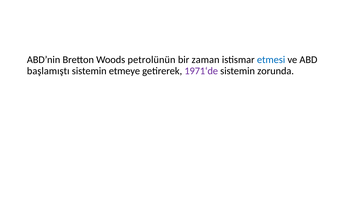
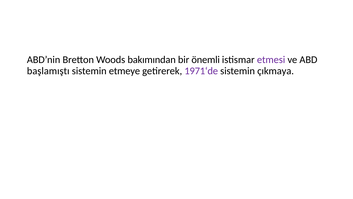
petrolünün: petrolünün -> bakımından
zaman: zaman -> önemli
etmesi colour: blue -> purple
zorunda: zorunda -> çıkmaya
